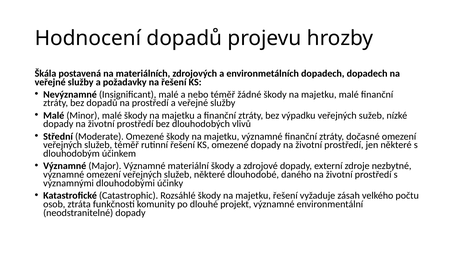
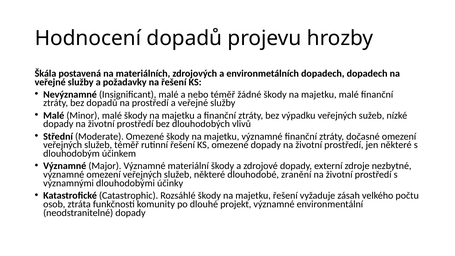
daného: daného -> zranění
